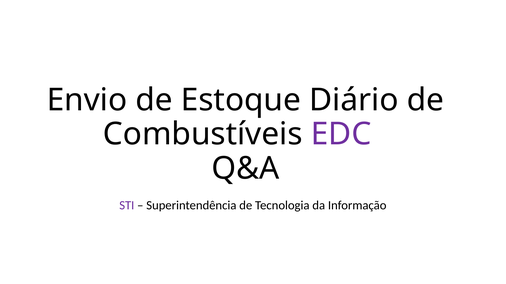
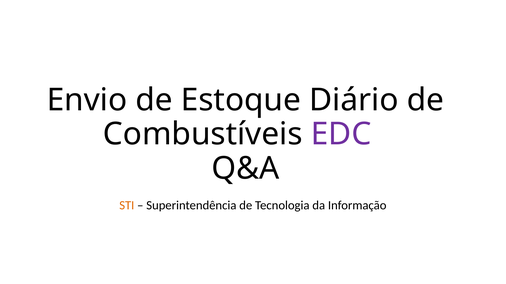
STI colour: purple -> orange
